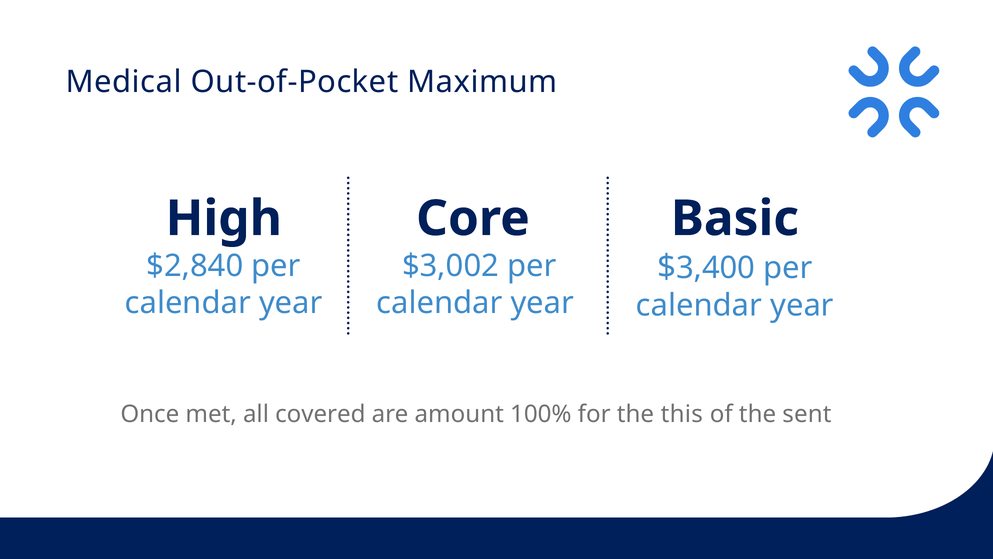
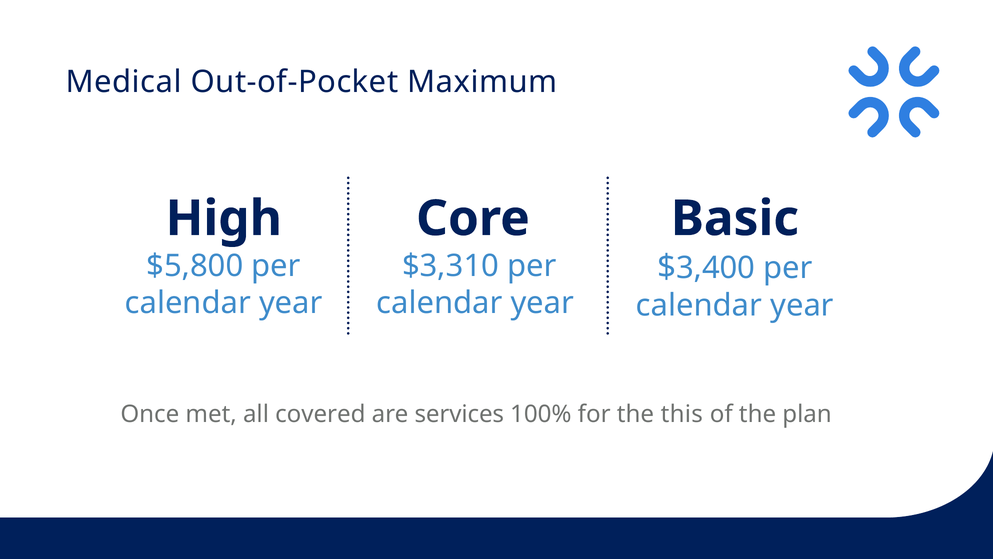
$2,840: $2,840 -> $5,800
$3,002: $3,002 -> $3,310
amount: amount -> services
sent: sent -> plan
